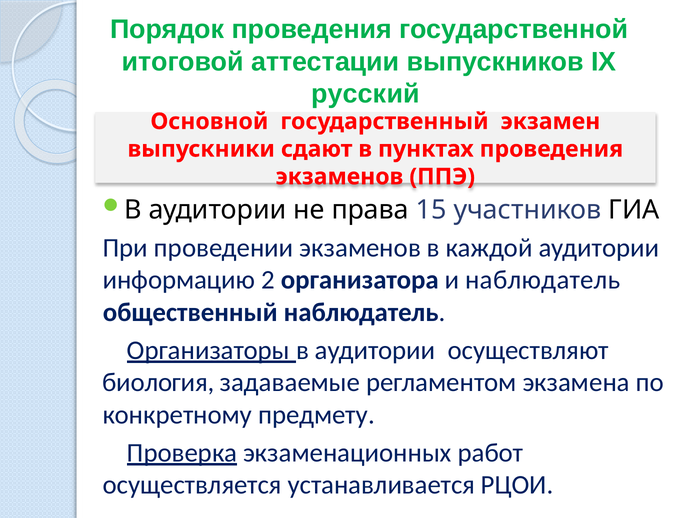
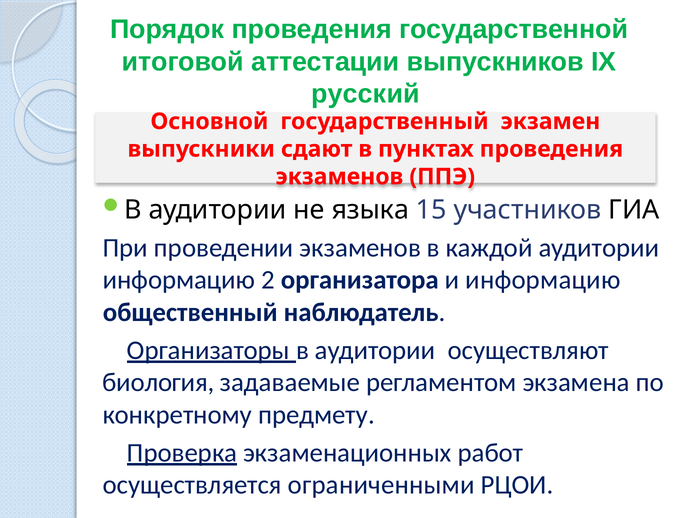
права: права -> языка
и наблюдатель: наблюдатель -> информацию
устанавливается: устанавливается -> ограниченными
